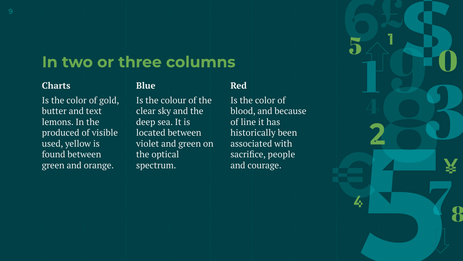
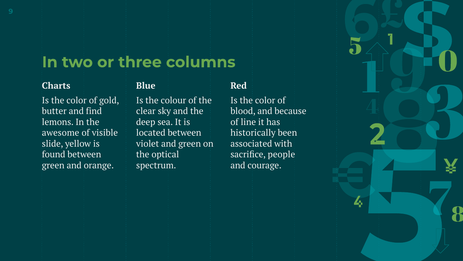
text: text -> find
produced: produced -> awesome
used: used -> slide
